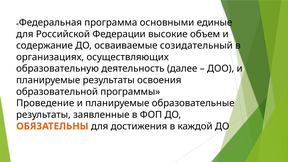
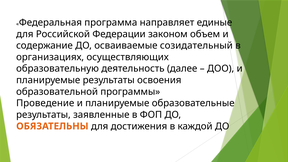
основными: основными -> направляет
высокие: высокие -> законом
